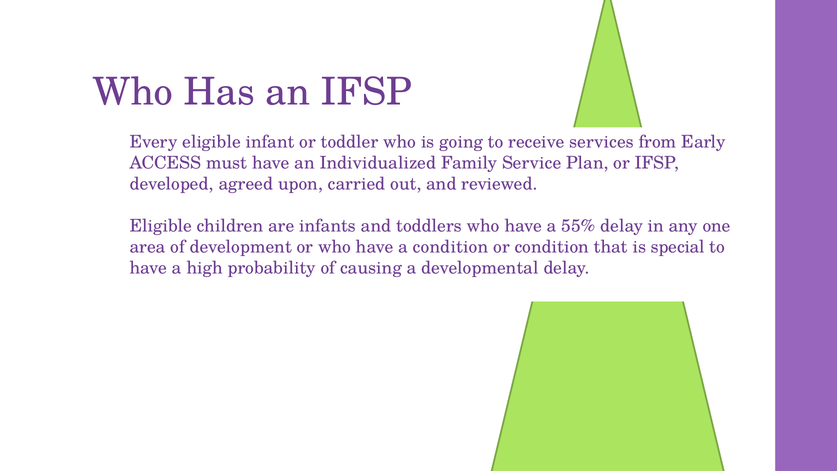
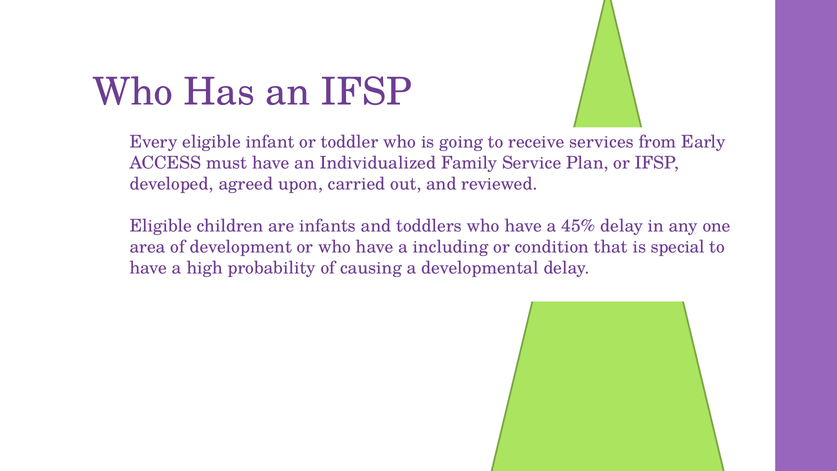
55%: 55% -> 45%
a condition: condition -> including
